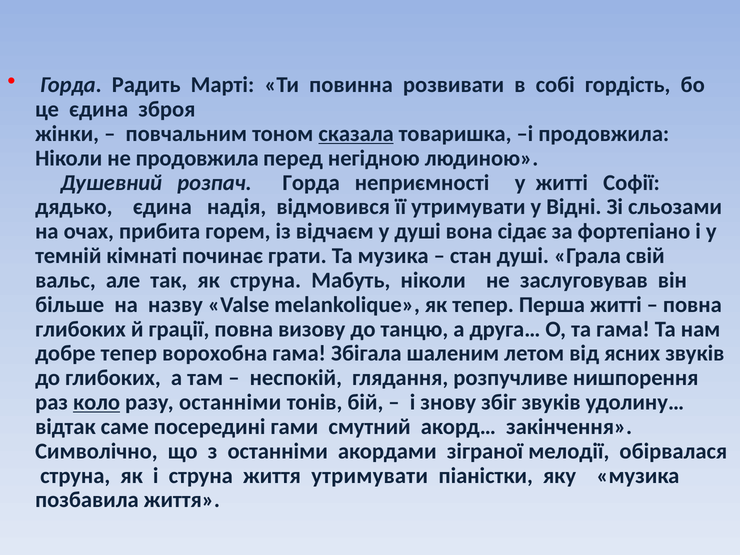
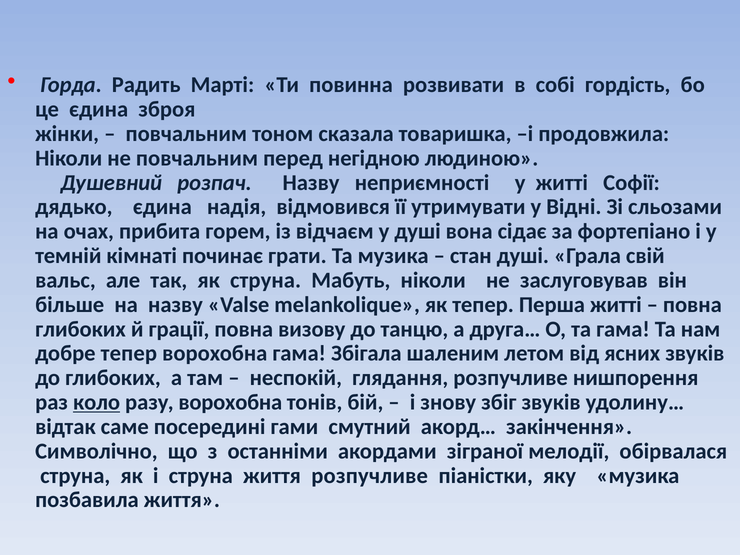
сказала underline: present -> none
не продовжила: продовжила -> повчальним
розпач Горда: Горда -> Назву
разу останніми: останніми -> ворохобна
життя утримувати: утримувати -> розпучливе
